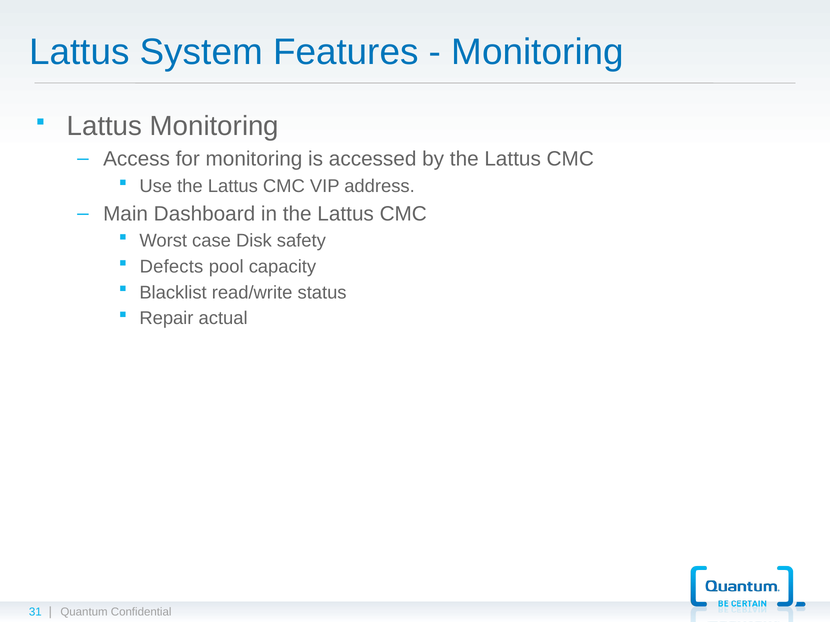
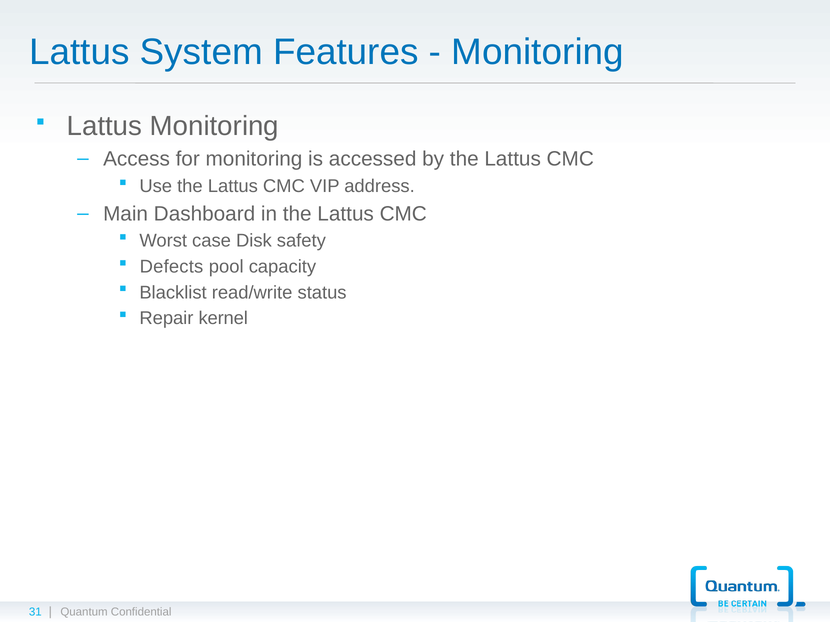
actual: actual -> kernel
